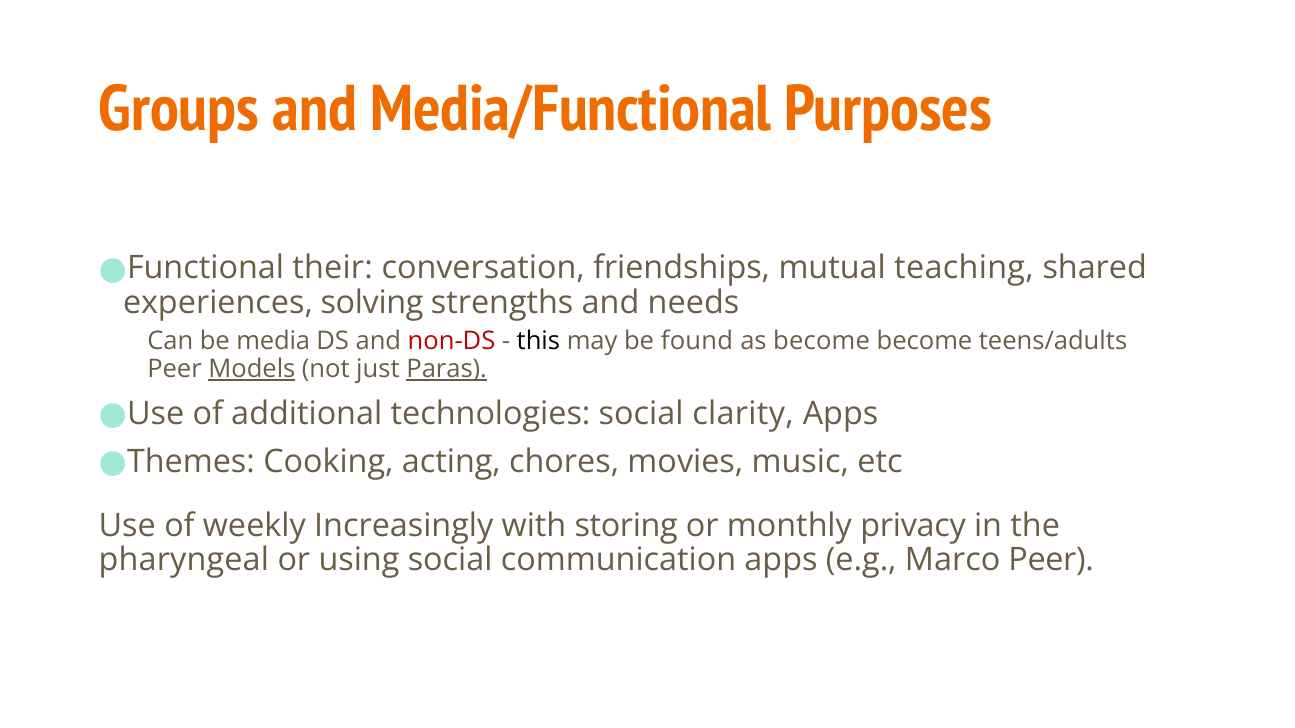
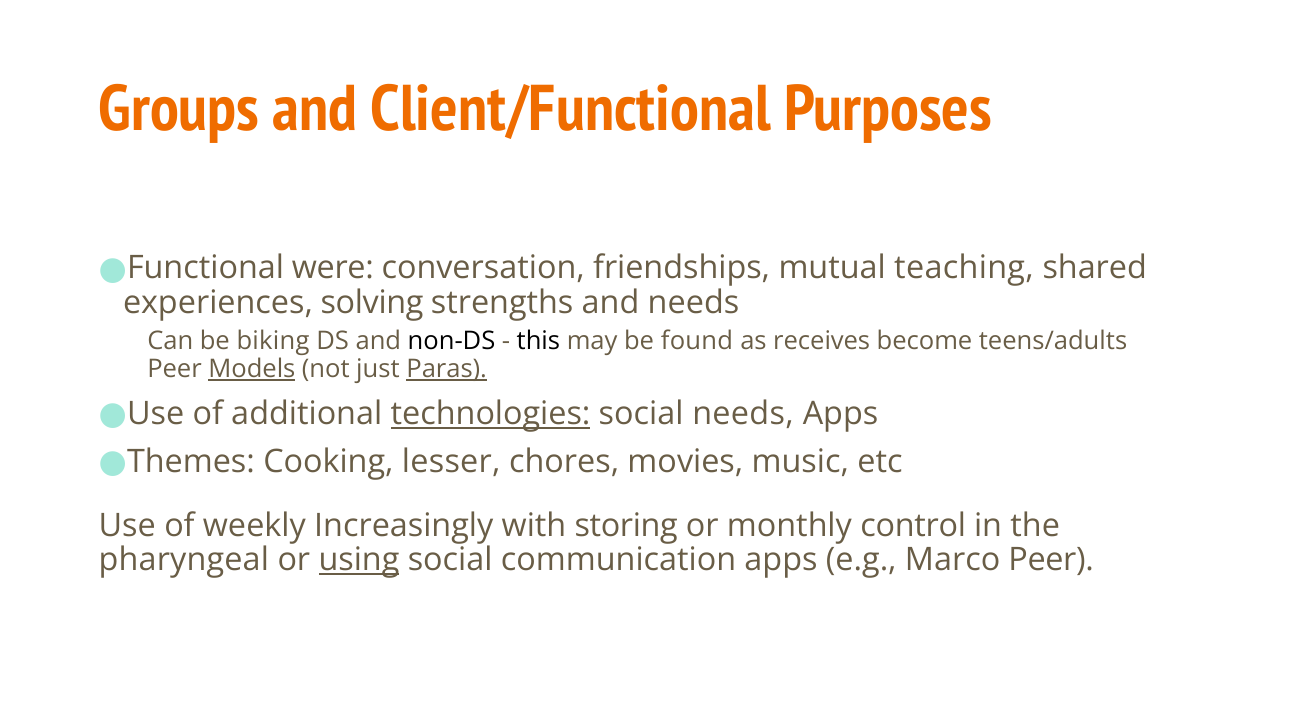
Media/Functional: Media/Functional -> Client/Functional
their: their -> were
media: media -> biking
non-DS colour: red -> black
as become: become -> receives
technologies underline: none -> present
social clarity: clarity -> needs
acting: acting -> lesser
privacy: privacy -> control
using underline: none -> present
